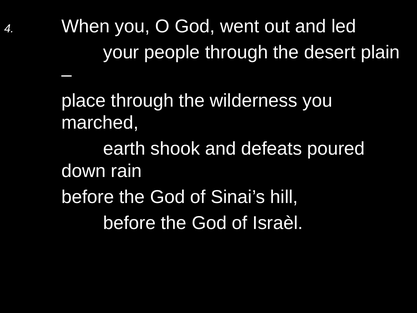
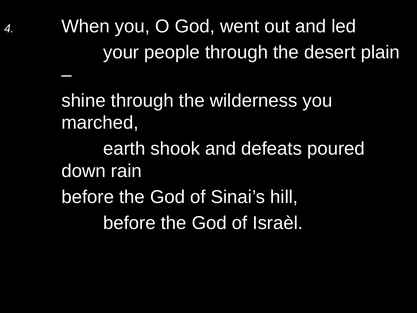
place: place -> shine
